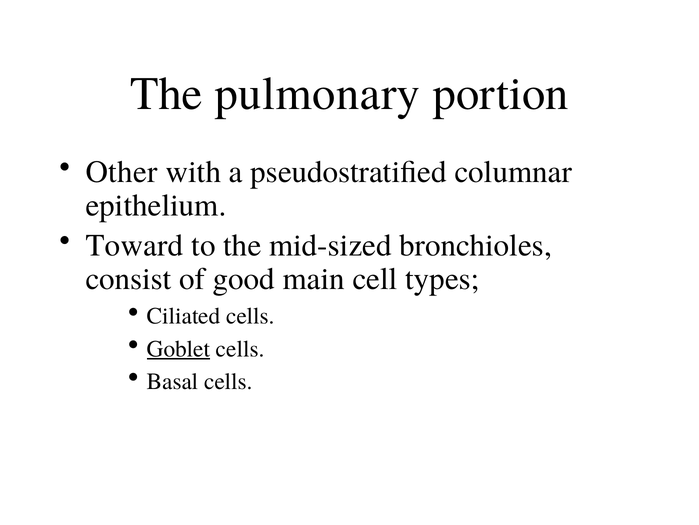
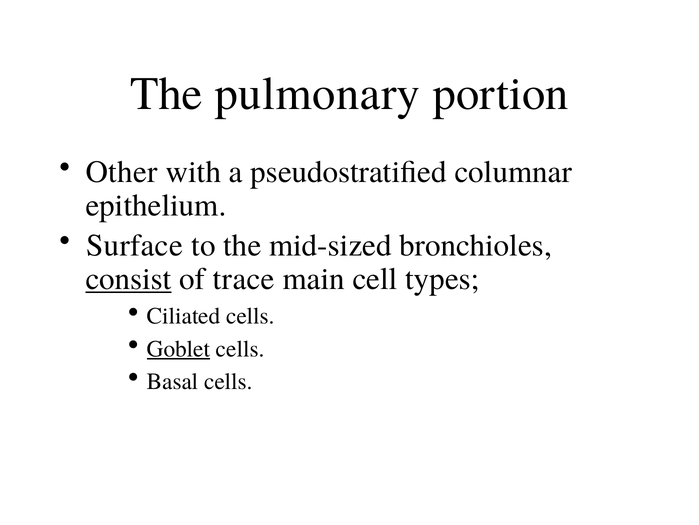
Toward: Toward -> Surface
consist underline: none -> present
good: good -> trace
